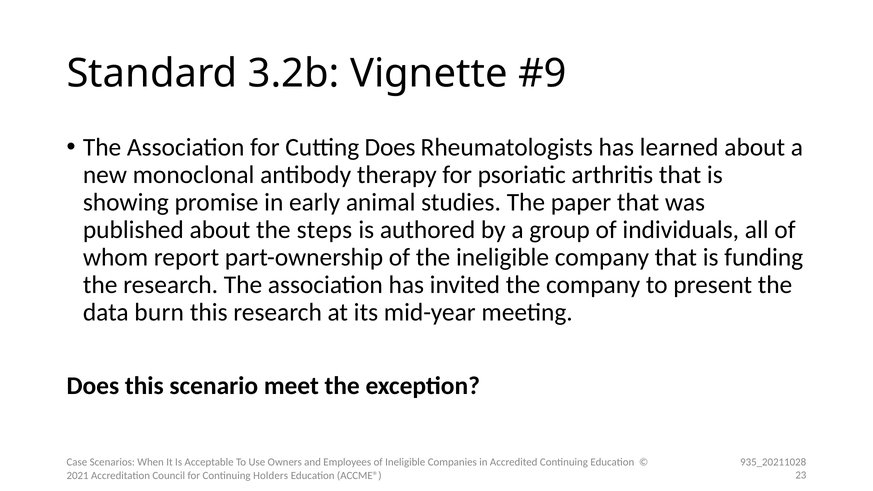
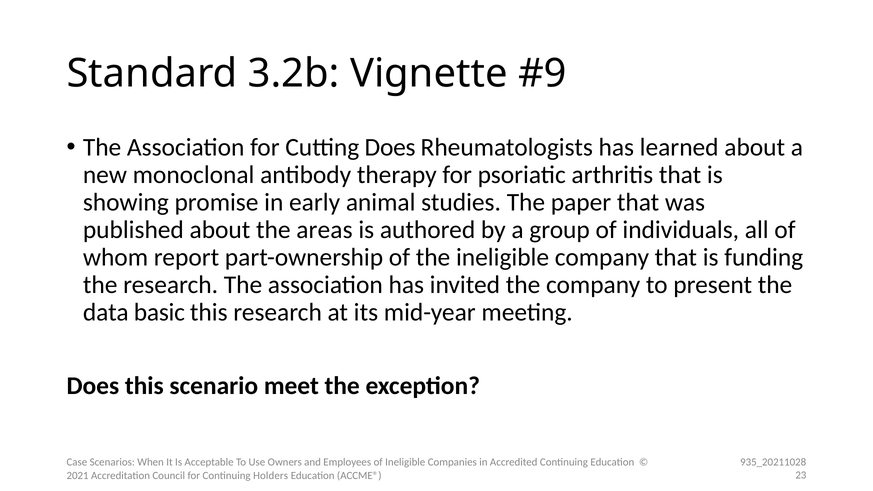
steps: steps -> areas
burn: burn -> basic
